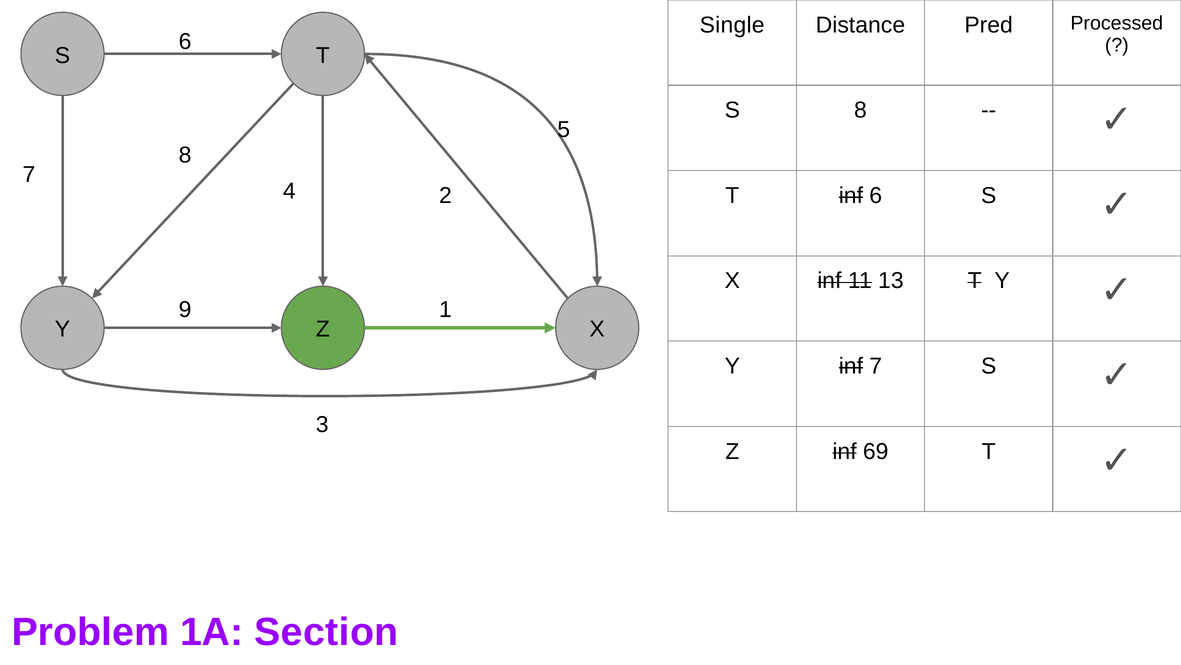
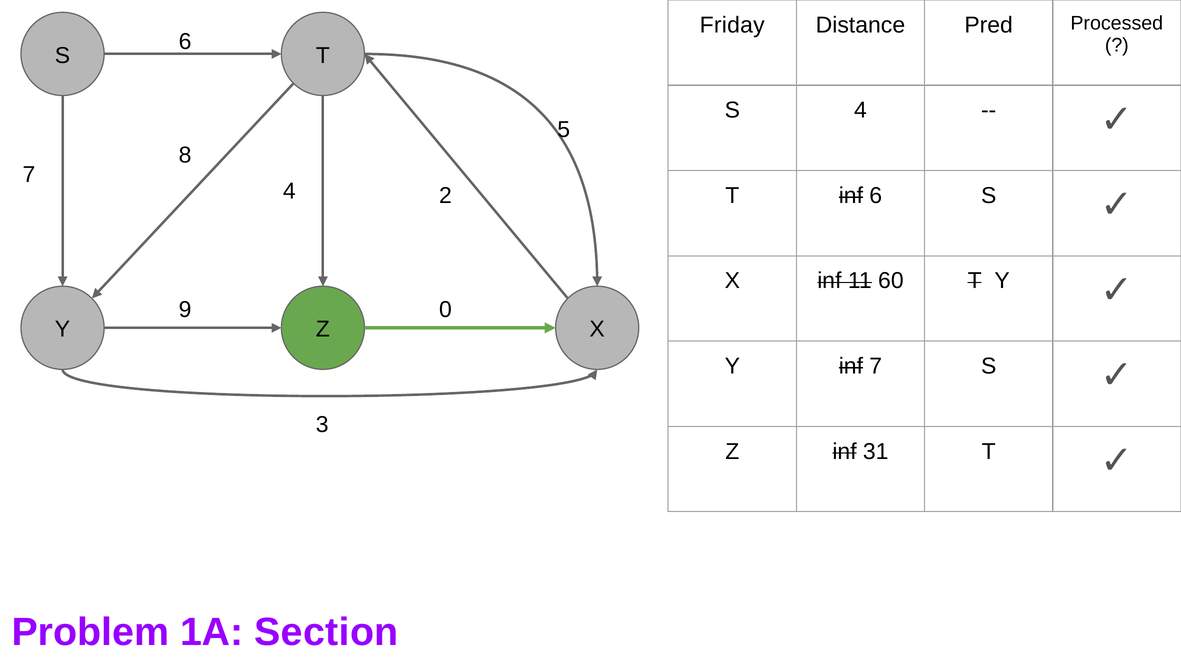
Single: Single -> Friday
S 8: 8 -> 4
13: 13 -> 60
1: 1 -> 0
69: 69 -> 31
